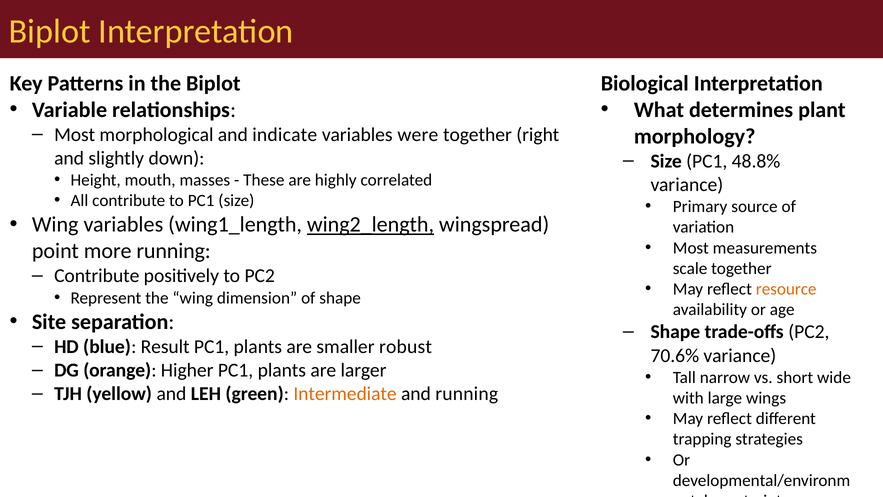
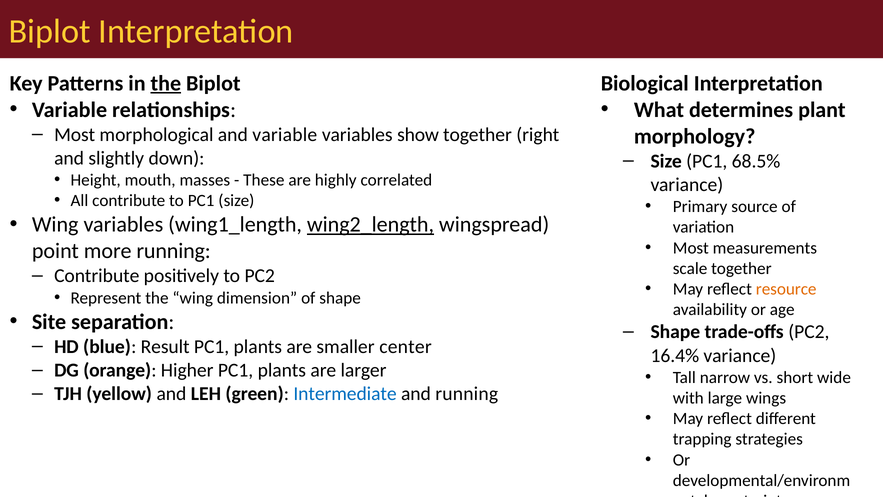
the at (166, 83) underline: none -> present
and indicate: indicate -> variable
were: were -> show
48.8%: 48.8% -> 68.5%
robust: robust -> center
70.6%: 70.6% -> 16.4%
Intermediate colour: orange -> blue
